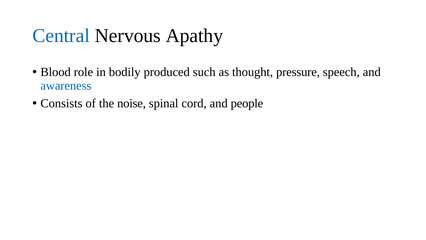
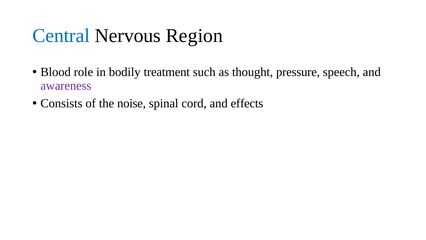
Apathy: Apathy -> Region
produced: produced -> treatment
awareness colour: blue -> purple
people: people -> effects
